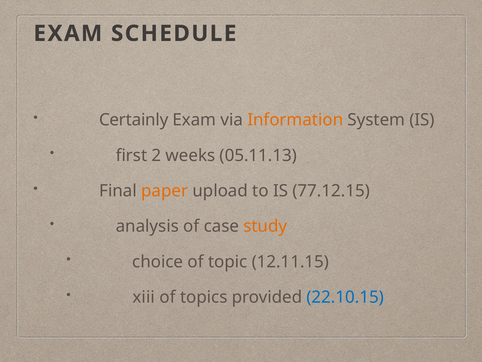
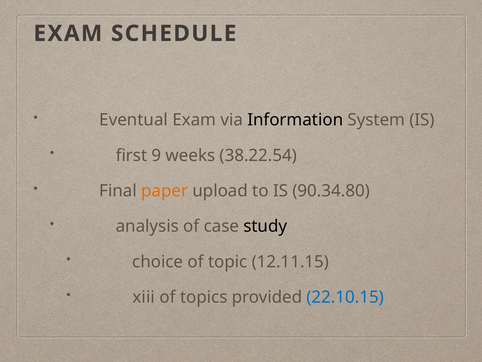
Certainly: Certainly -> Eventual
Information colour: orange -> black
2: 2 -> 9
05.11.13: 05.11.13 -> 38.22.54
77.12.15: 77.12.15 -> 90.34.80
study colour: orange -> black
